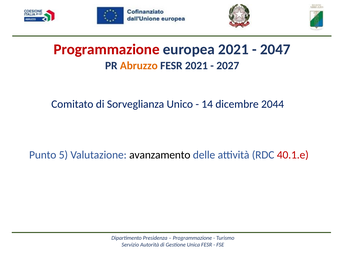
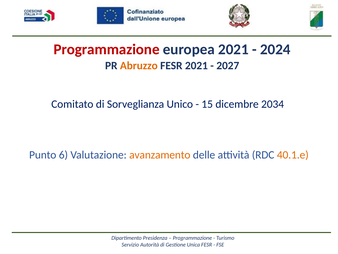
2047: 2047 -> 2024
14: 14 -> 15
2044: 2044 -> 2034
5: 5 -> 6
avanzamento colour: black -> orange
40.1.e colour: red -> orange
